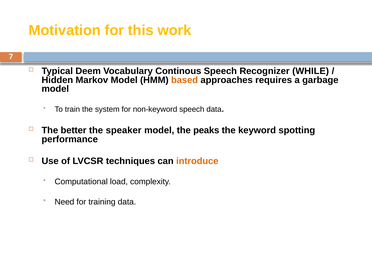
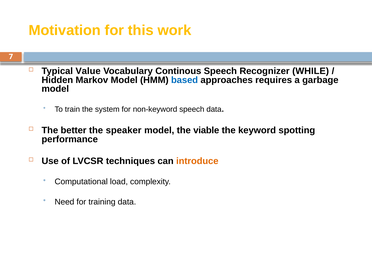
Deem: Deem -> Value
based colour: orange -> blue
peaks: peaks -> viable
